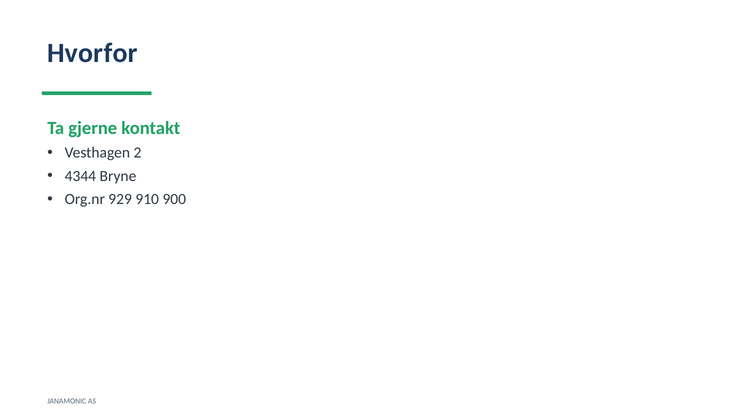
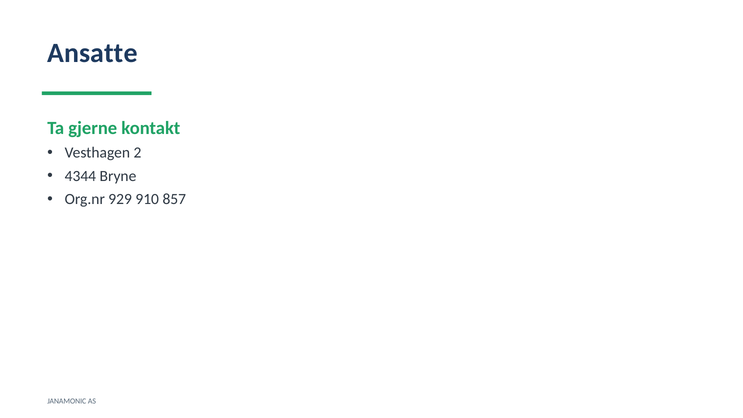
Hvorfor: Hvorfor -> Ansatte
900: 900 -> 857
